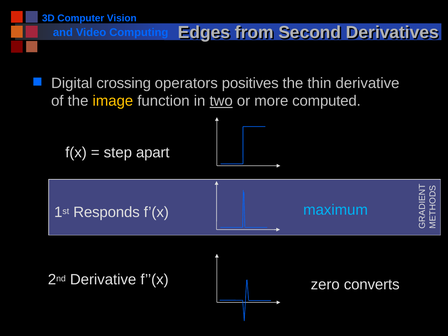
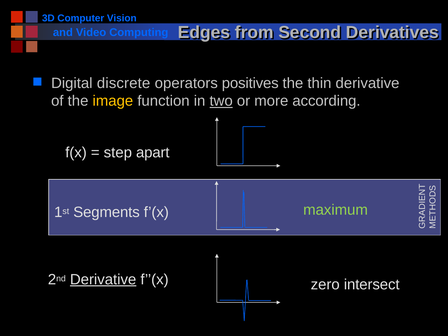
crossing: crossing -> discrete
computed: computed -> according
maximum colour: light blue -> light green
Responds: Responds -> Segments
Derivative at (103, 279) underline: none -> present
converts: converts -> intersect
